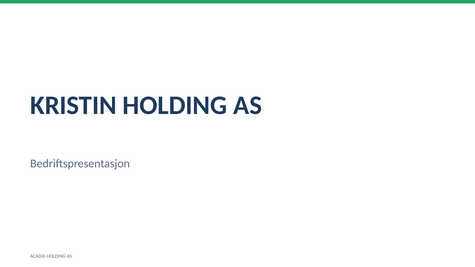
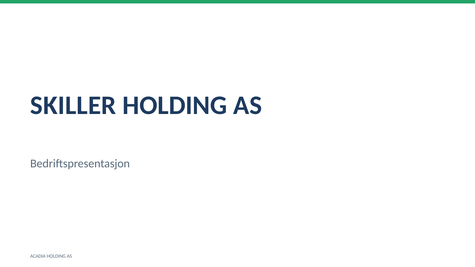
KRISTIN: KRISTIN -> SKILLER
